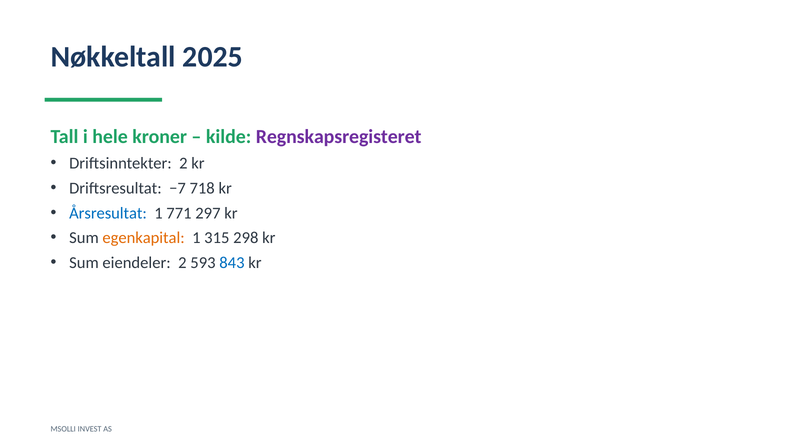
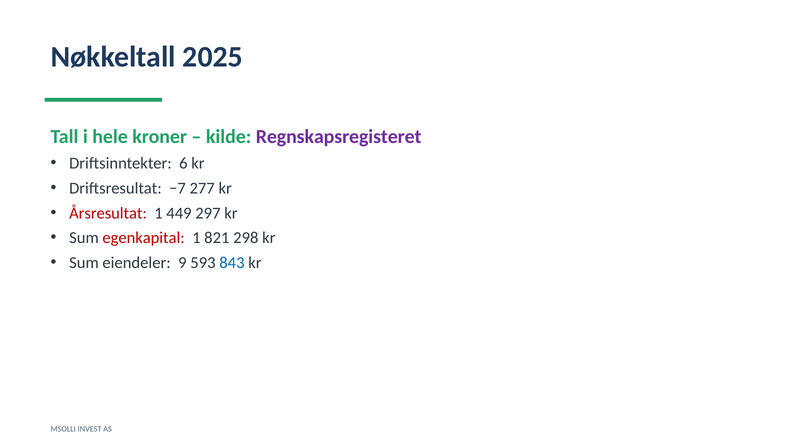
Driftsinntekter 2: 2 -> 6
718: 718 -> 277
Årsresultat colour: blue -> red
771: 771 -> 449
egenkapital colour: orange -> red
315: 315 -> 821
eiendeler 2: 2 -> 9
